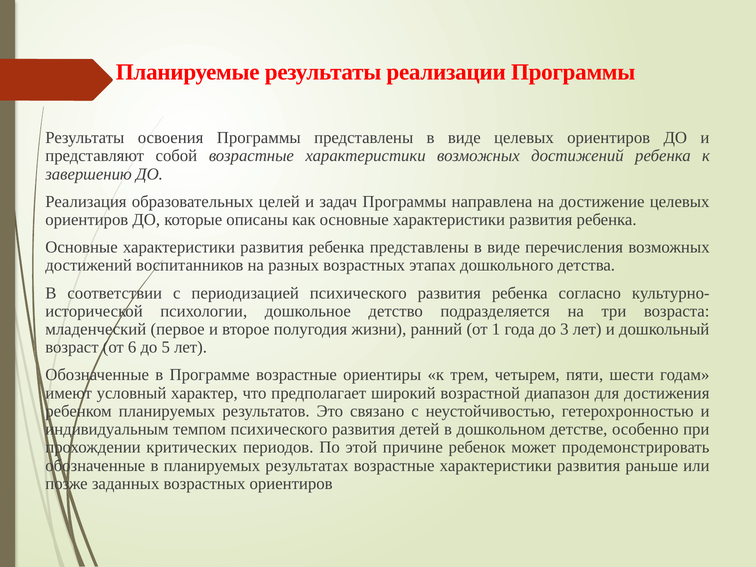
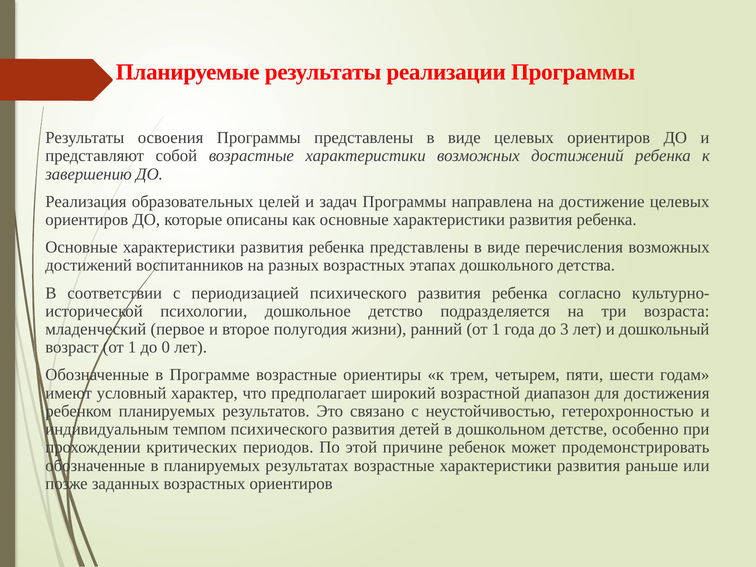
возраст от 6: 6 -> 1
5: 5 -> 0
